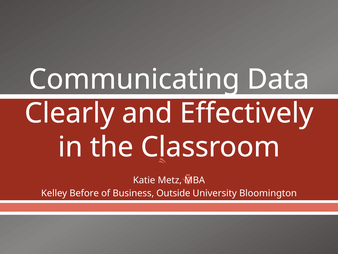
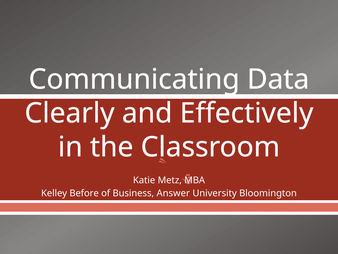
Outside: Outside -> Answer
